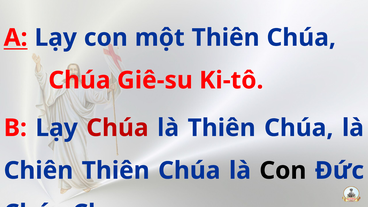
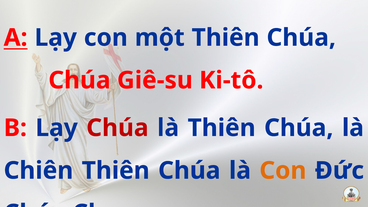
Con at (283, 171) colour: black -> orange
